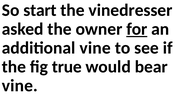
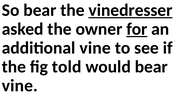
So start: start -> bear
vinedresser underline: none -> present
true: true -> told
